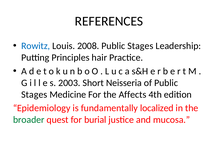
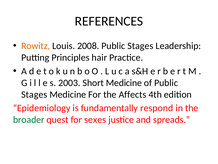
Rowitz colour: blue -> orange
Short Neisseria: Neisseria -> Medicine
localized: localized -> respond
burial: burial -> sexes
mucosa: mucosa -> spreads
